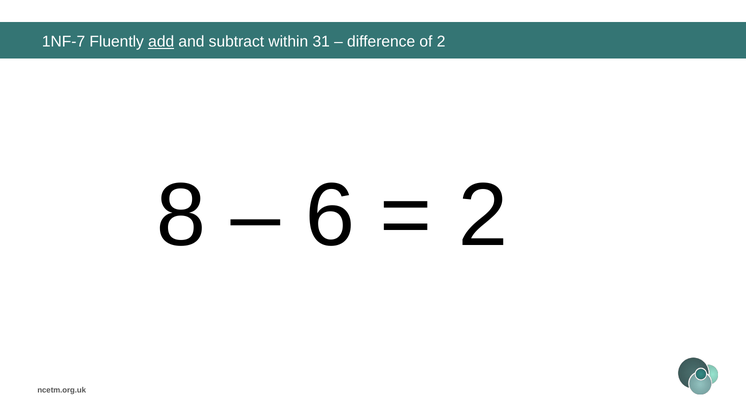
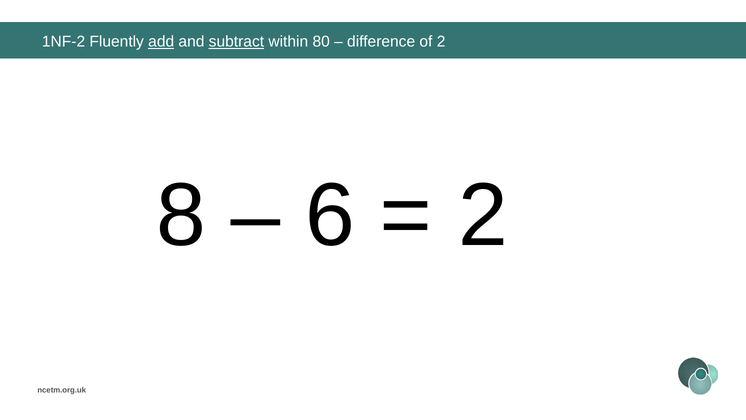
1NF-7: 1NF-7 -> 1NF-2
subtract underline: none -> present
31: 31 -> 80
